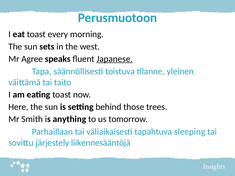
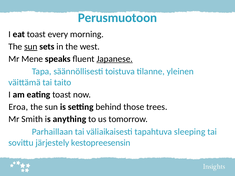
sun at (31, 47) underline: none -> present
Agree: Agree -> Mene
Here: Here -> Eroa
liikennesääntöjä: liikennesääntöjä -> kestopreesensin
